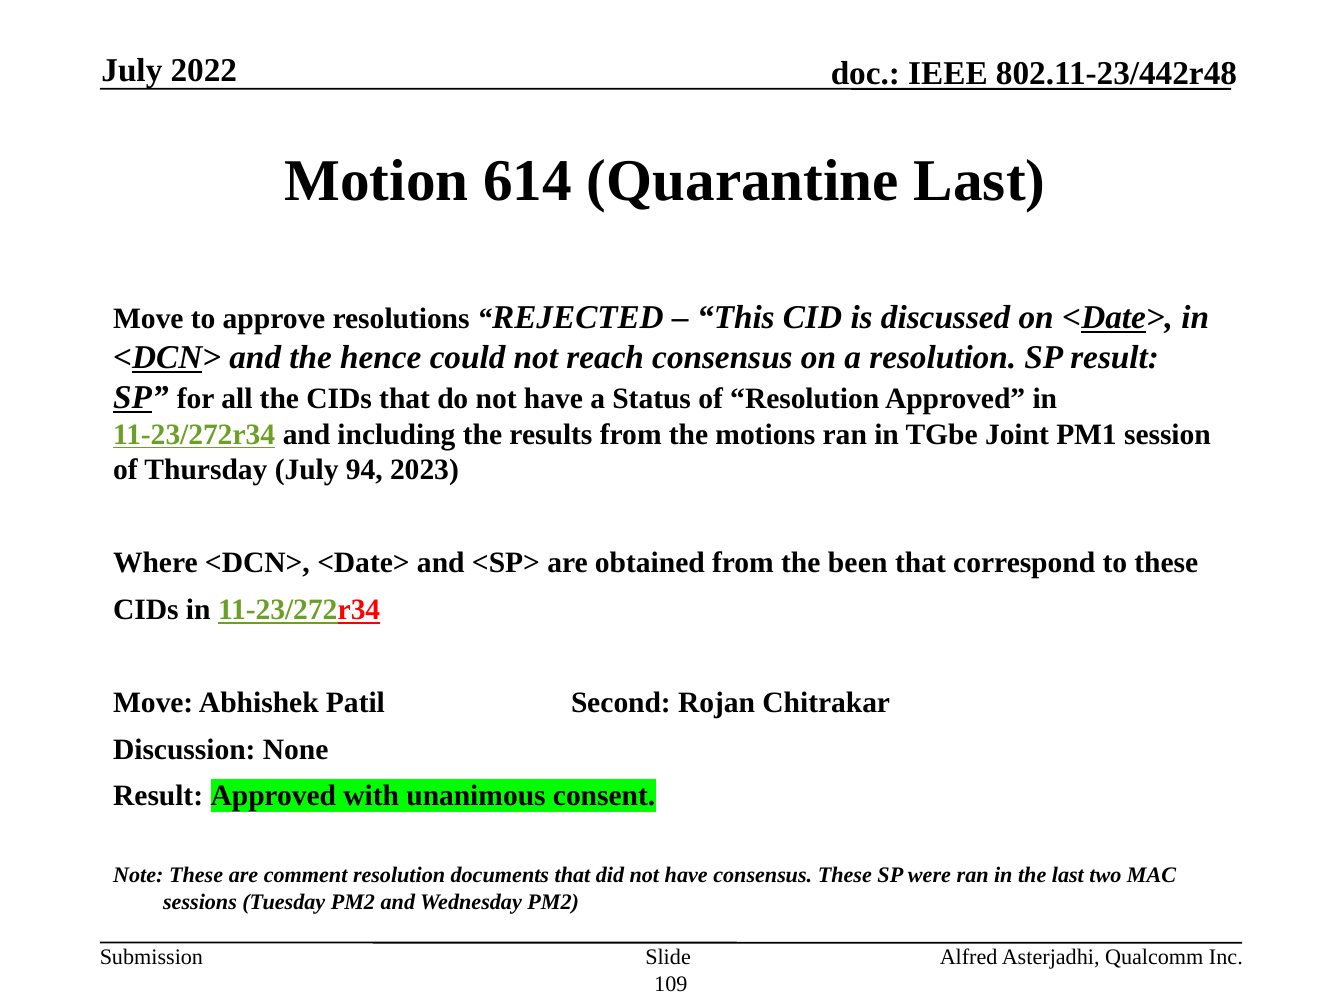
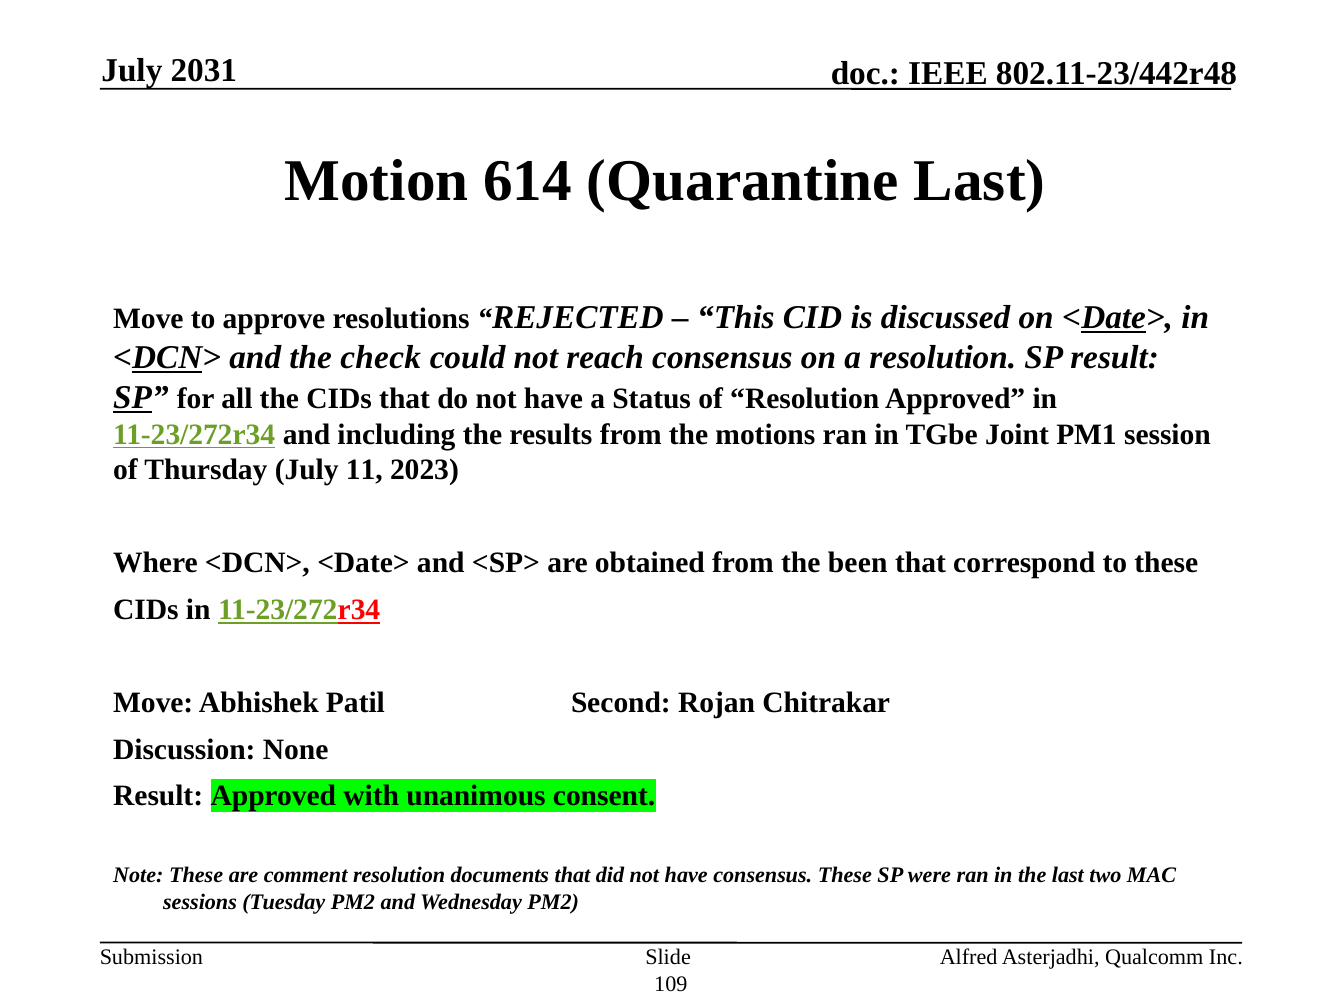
2022: 2022 -> 2031
hence: hence -> check
94: 94 -> 11
